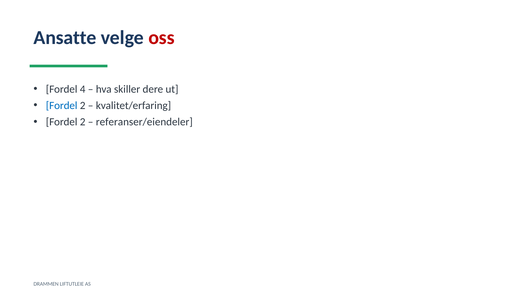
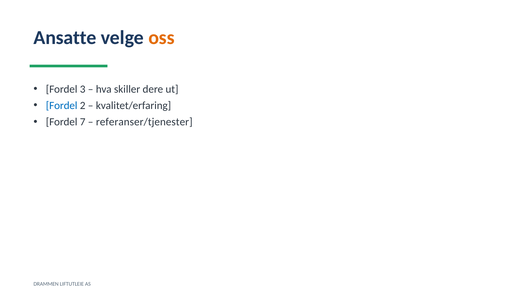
oss colour: red -> orange
4: 4 -> 3
2 at (83, 122): 2 -> 7
referanser/eiendeler: referanser/eiendeler -> referanser/tjenester
